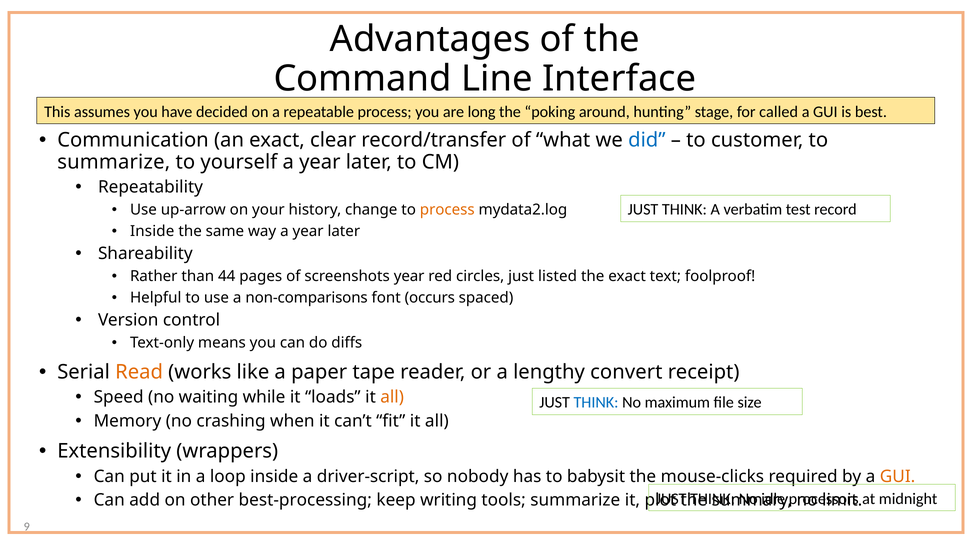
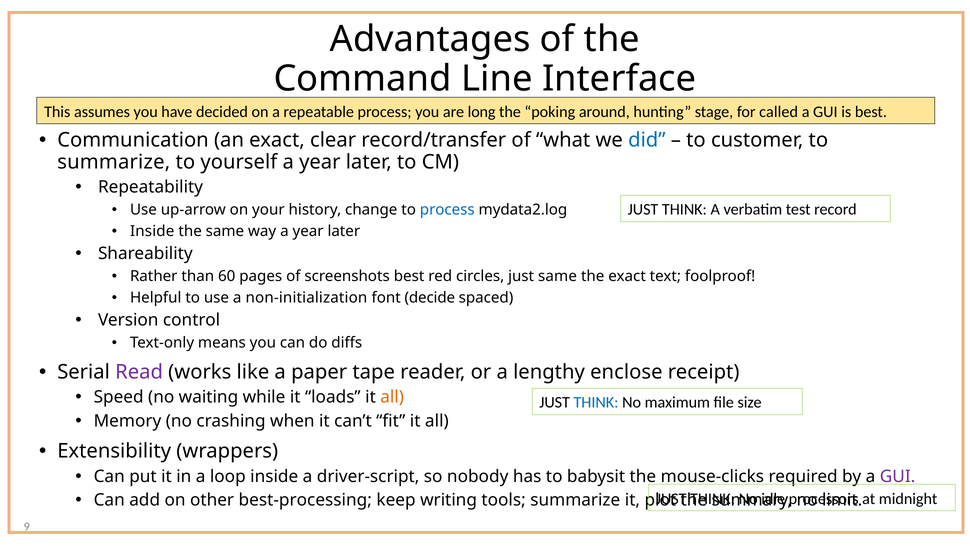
process at (447, 210) colour: orange -> blue
44: 44 -> 60
screenshots year: year -> best
just listed: listed -> same
non-comparisons: non-comparisons -> non-initialization
occurs: occurs -> decide
Read colour: orange -> purple
convert: convert -> enclose
GUI at (898, 476) colour: orange -> purple
